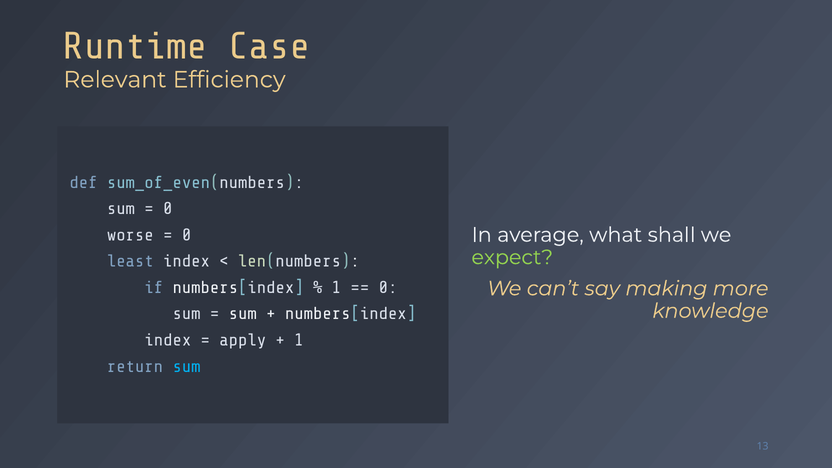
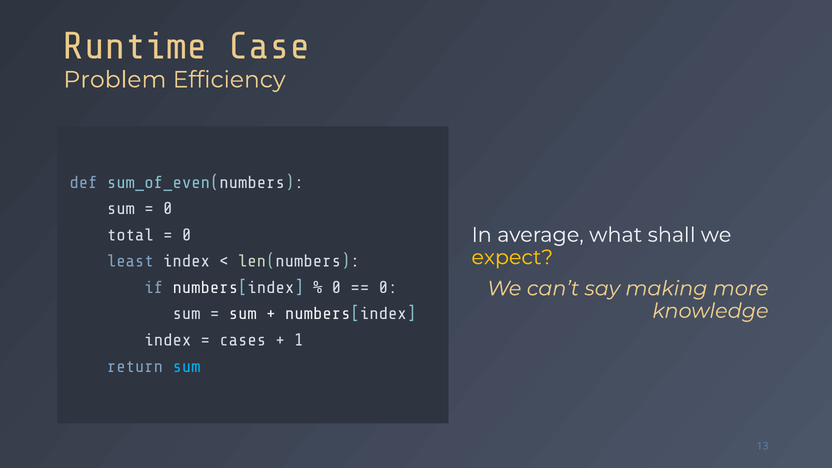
Relevant: Relevant -> Problem
worse: worse -> total
expect colour: light green -> yellow
1 at (336, 288): 1 -> 0
apply: apply -> cases
